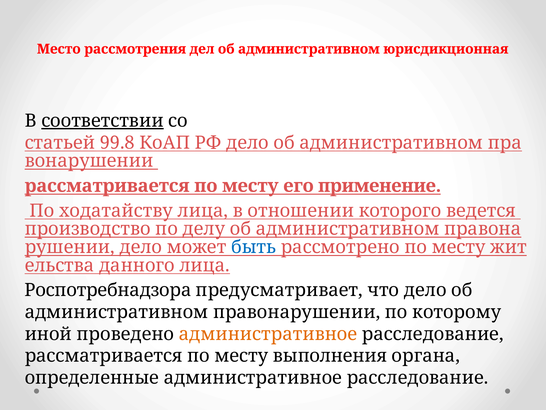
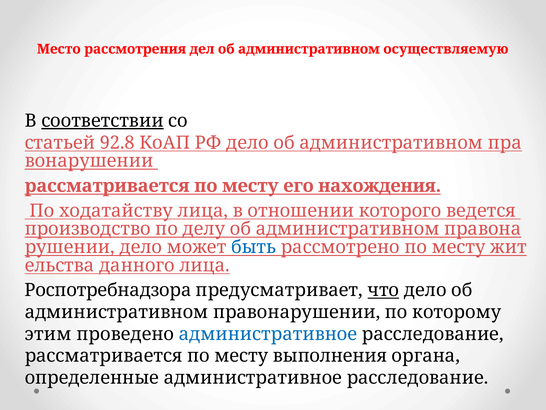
юрисдикционная: юрисдикционная -> осуществляемую
99.8: 99.8 -> 92.8
применение: применение -> нахождения
что underline: none -> present
иной: иной -> этим
административное at (268, 334) colour: orange -> blue
